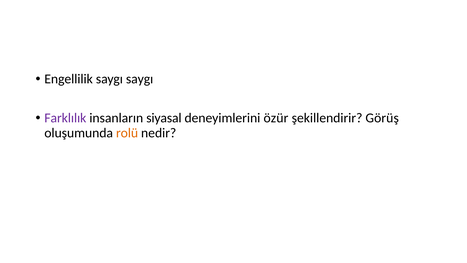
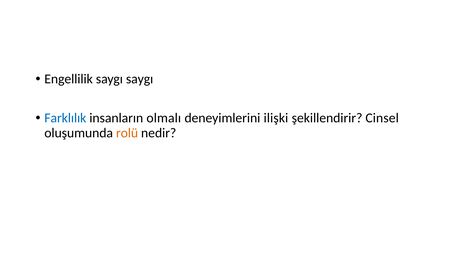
Farklılık colour: purple -> blue
siyasal: siyasal -> olmalı
özür: özür -> ilişki
Görüş: Görüş -> Cinsel
